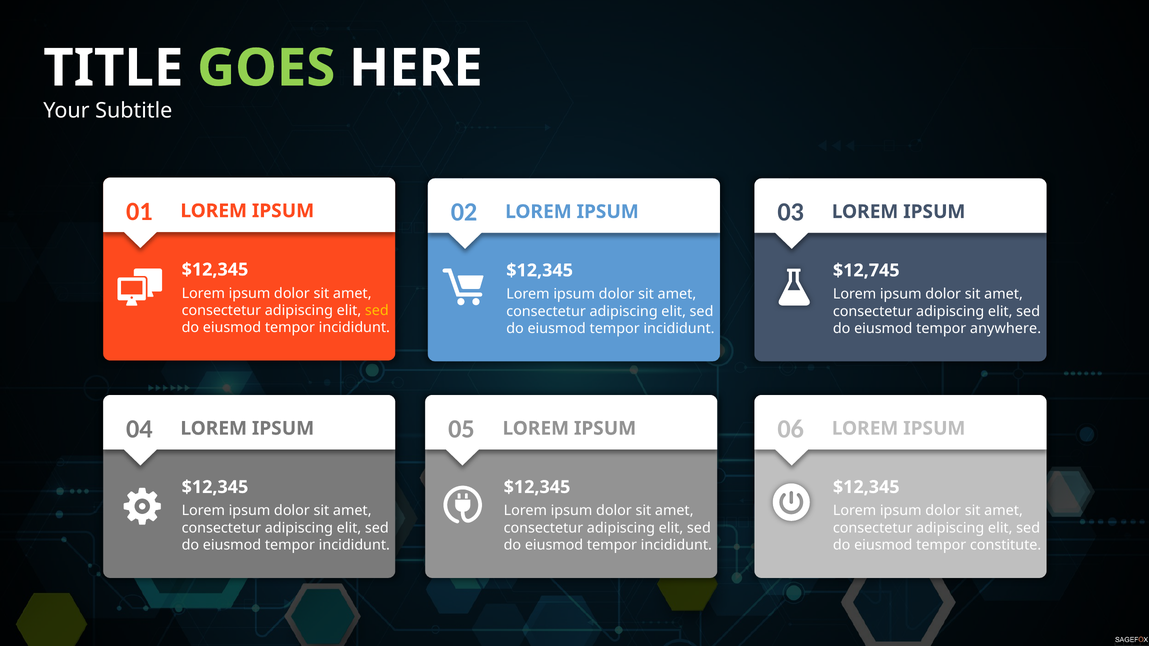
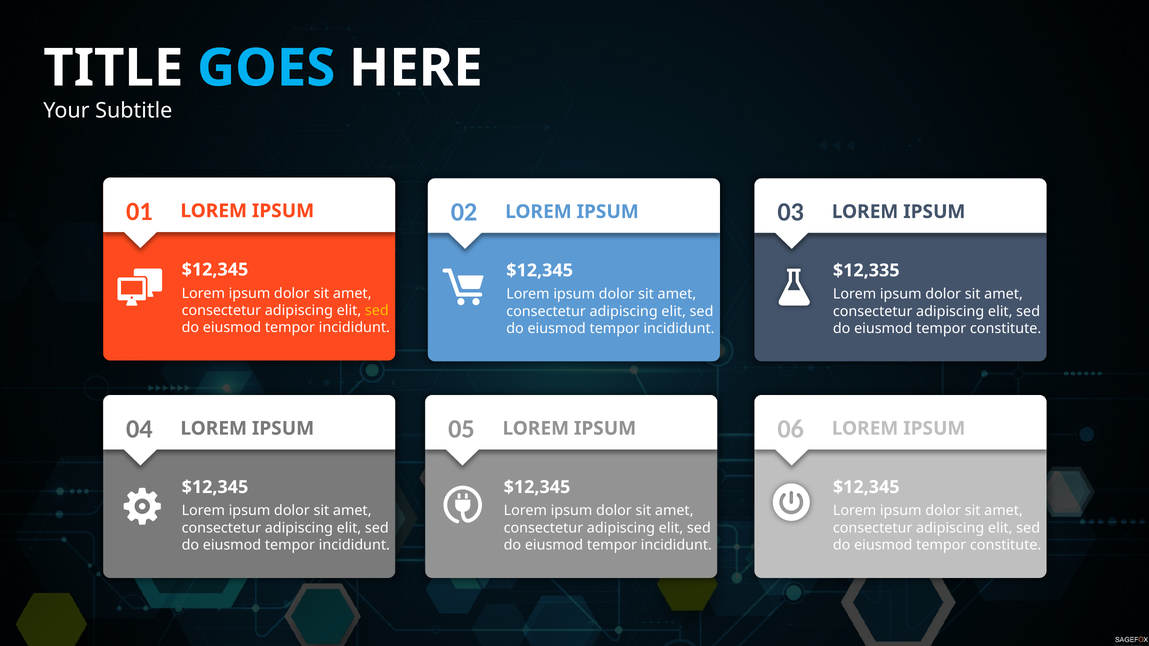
GOES colour: light green -> light blue
$12,745: $12,745 -> $12,335
anywhere at (1006, 329): anywhere -> constitute
